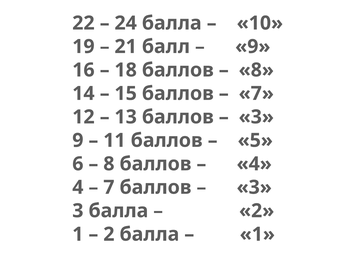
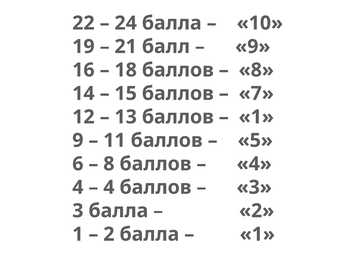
3 at (256, 117): 3 -> 1
7 at (109, 187): 7 -> 4
